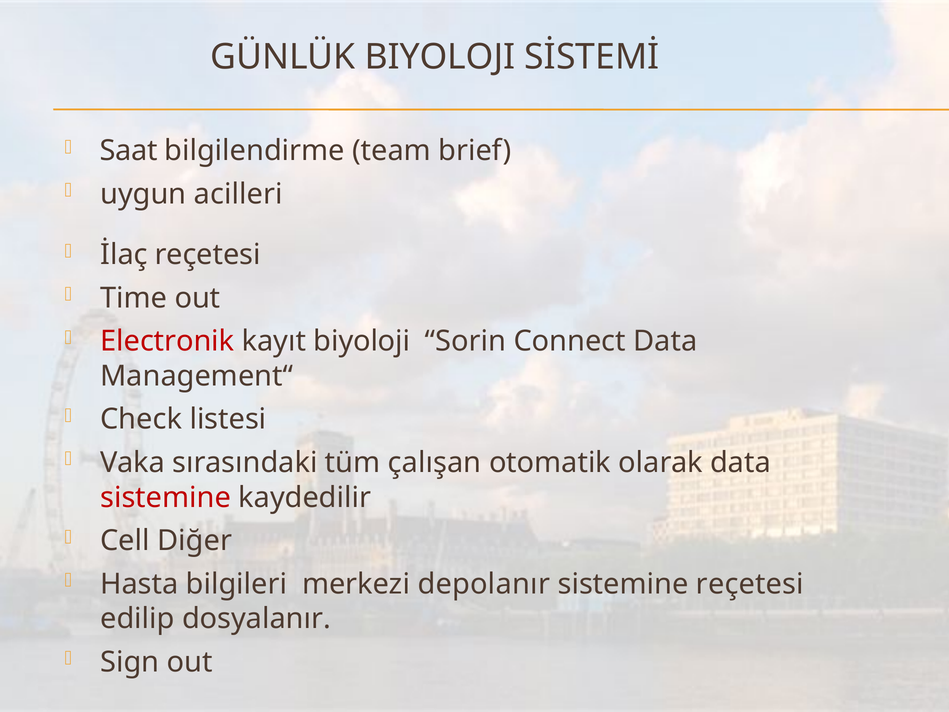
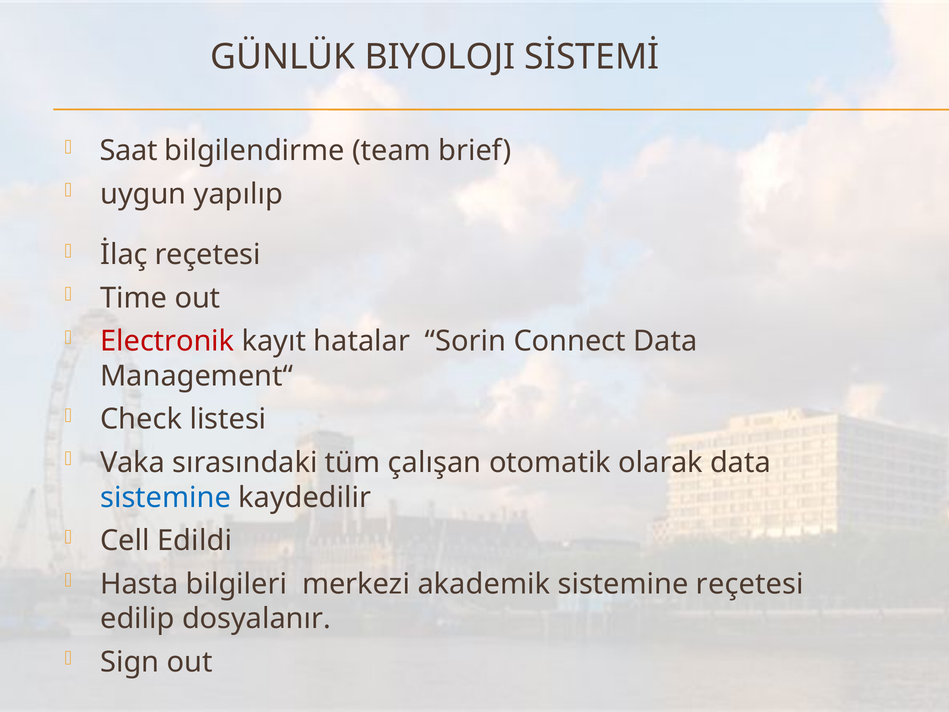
acilleri: acilleri -> yapılıp
kayıt biyoloji: biyoloji -> hatalar
sistemine at (166, 497) colour: red -> blue
Diğer: Diğer -> Edildi
depolanır: depolanır -> akademik
